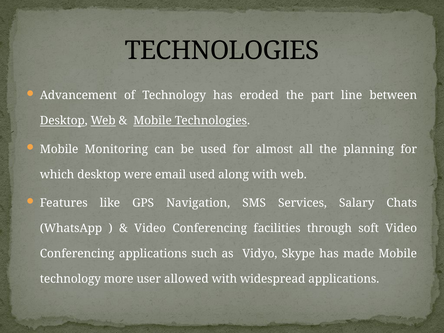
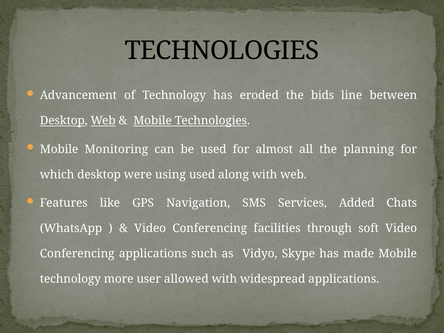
part: part -> bids
email: email -> using
Salary: Salary -> Added
